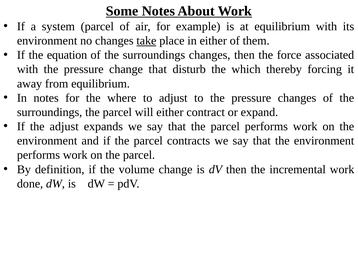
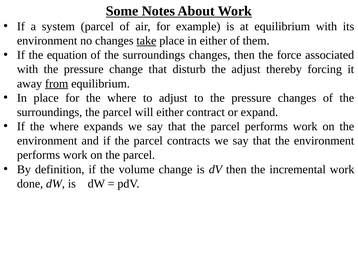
the which: which -> adjust
from underline: none -> present
In notes: notes -> place
If the adjust: adjust -> where
